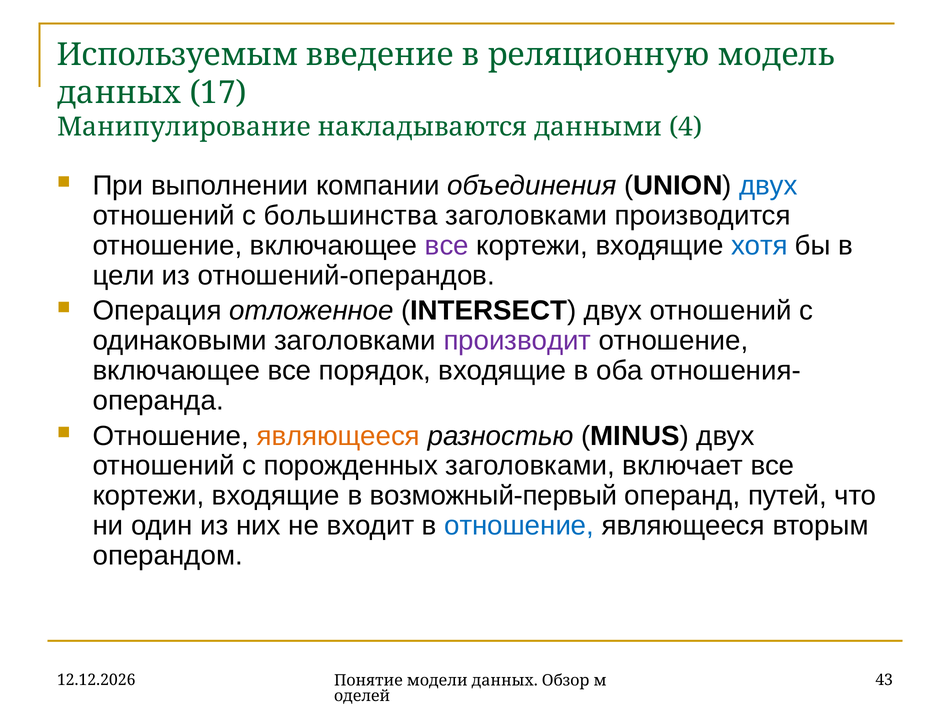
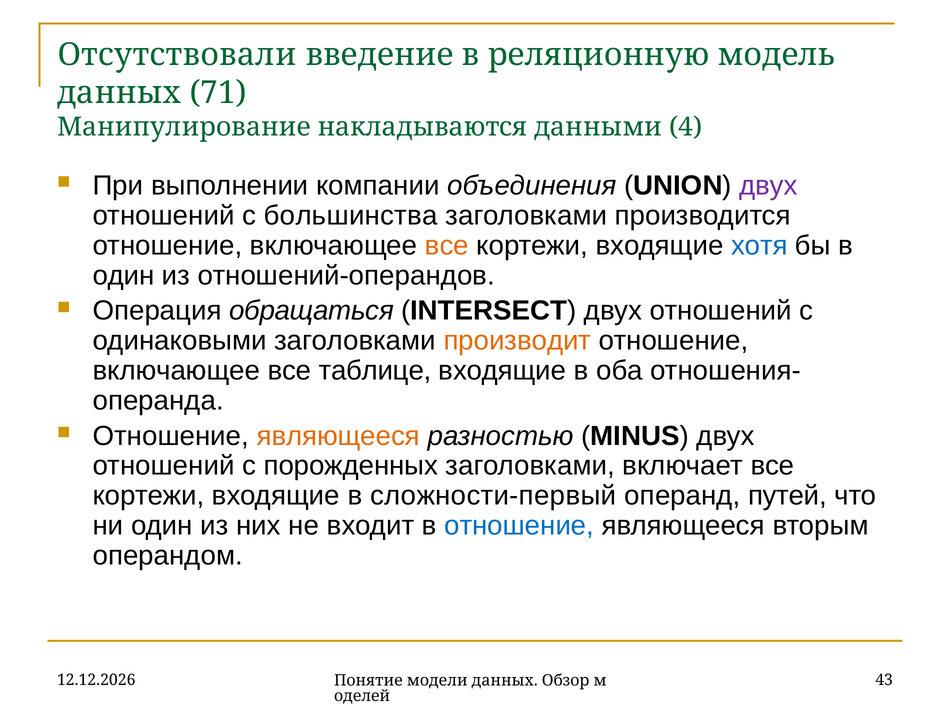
Используемым: Используемым -> Отсутствовали
17: 17 -> 71
двух at (768, 186) colour: blue -> purple
все at (447, 246) colour: purple -> orange
цели at (124, 276): цели -> один
отложенное: отложенное -> обращаться
производит colour: purple -> orange
порядок: порядок -> таблице
возможный-первый: возможный-первый -> сложности-первый
